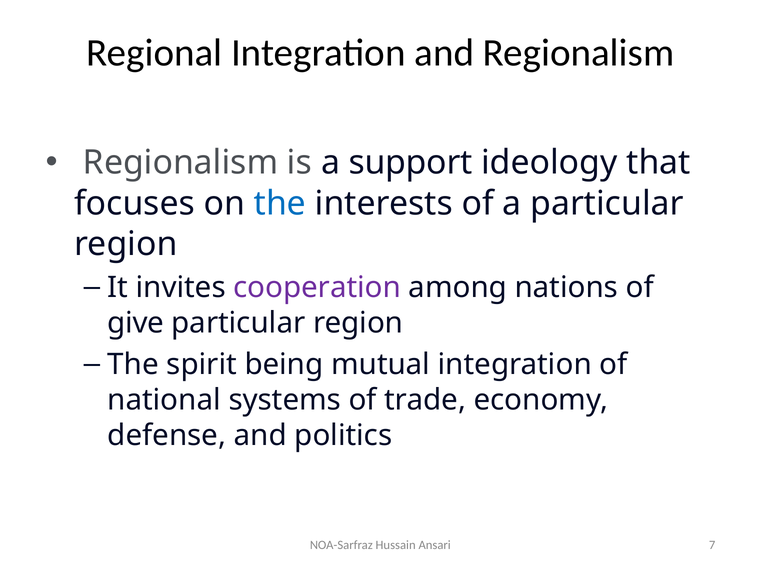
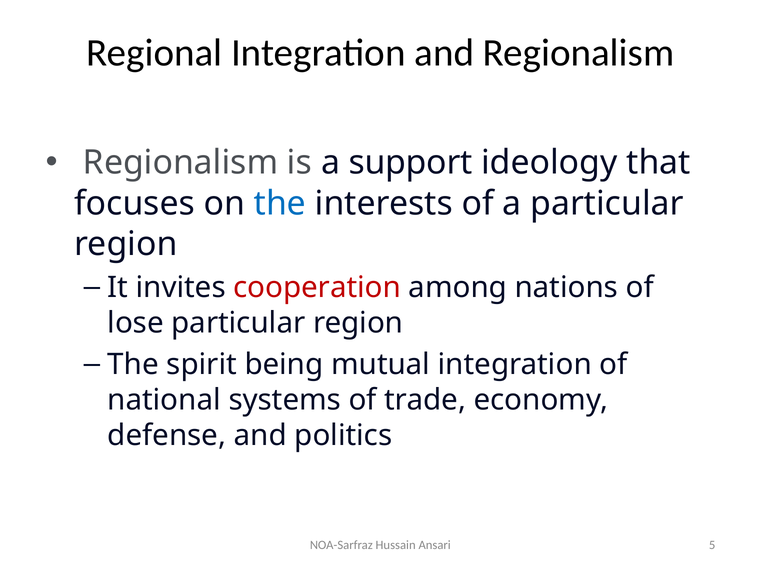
cooperation colour: purple -> red
give: give -> lose
7: 7 -> 5
